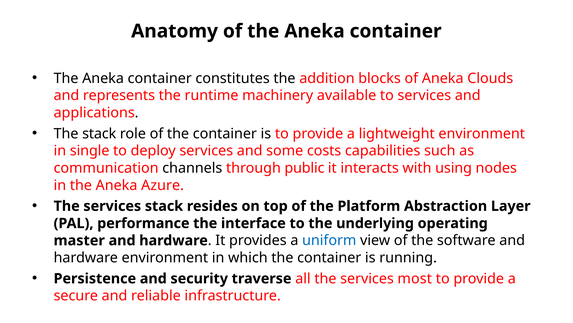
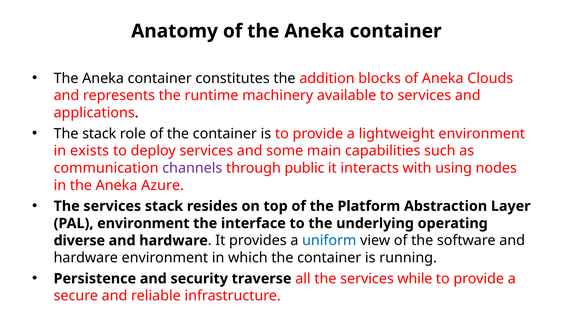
single: single -> exists
costs: costs -> main
channels colour: black -> purple
PAL performance: performance -> environment
master: master -> diverse
most: most -> while
